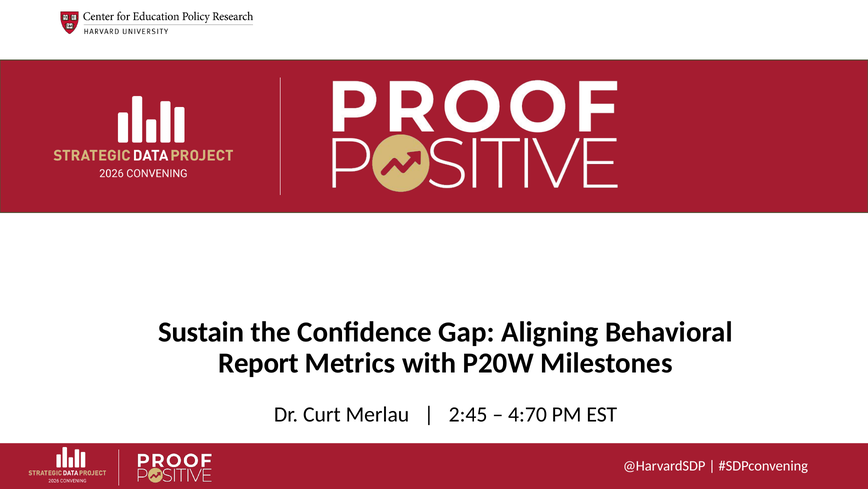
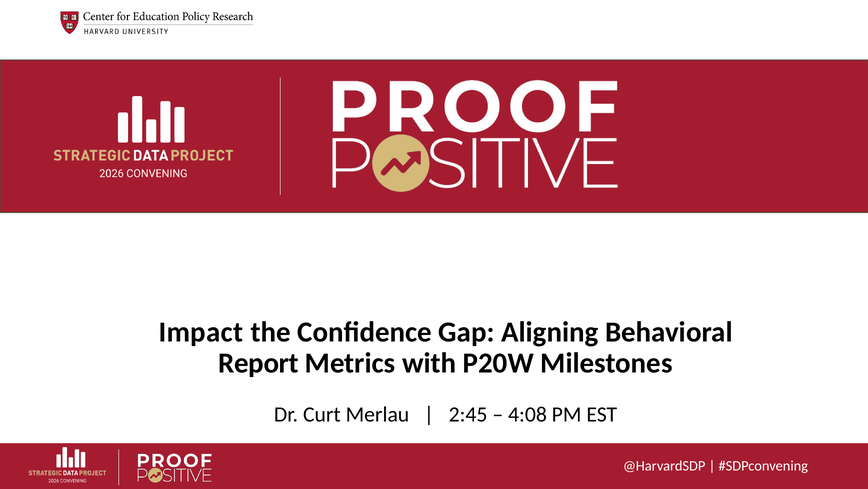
Sustain: Sustain -> Impact
4:70: 4:70 -> 4:08
